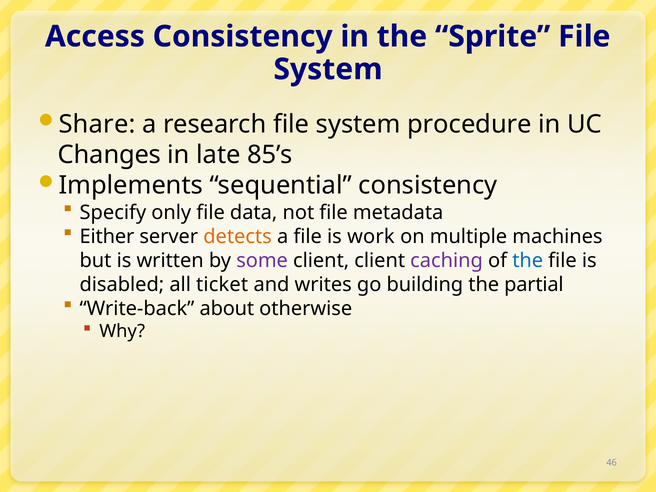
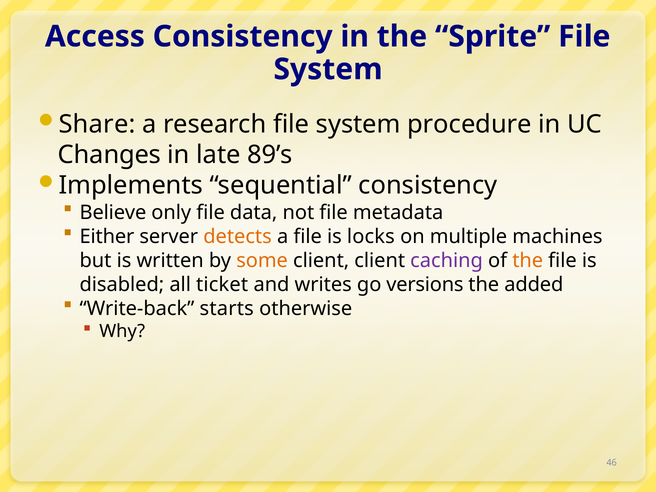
85’s: 85’s -> 89’s
Specify: Specify -> Believe
work: work -> locks
some colour: purple -> orange
the at (528, 261) colour: blue -> orange
building: building -> versions
partial: partial -> added
about: about -> starts
